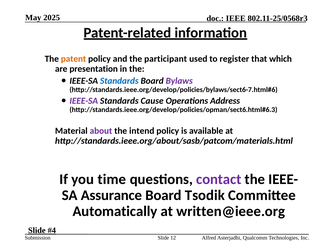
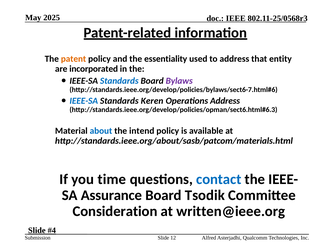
participant: participant -> essentiality
to register: register -> address
which: which -> entity
presentation: presentation -> incorporated
IEEE-SA at (84, 101) colour: purple -> blue
Cause: Cause -> Keren
about colour: purple -> blue
contact colour: purple -> blue
Automatically: Automatically -> Consideration
